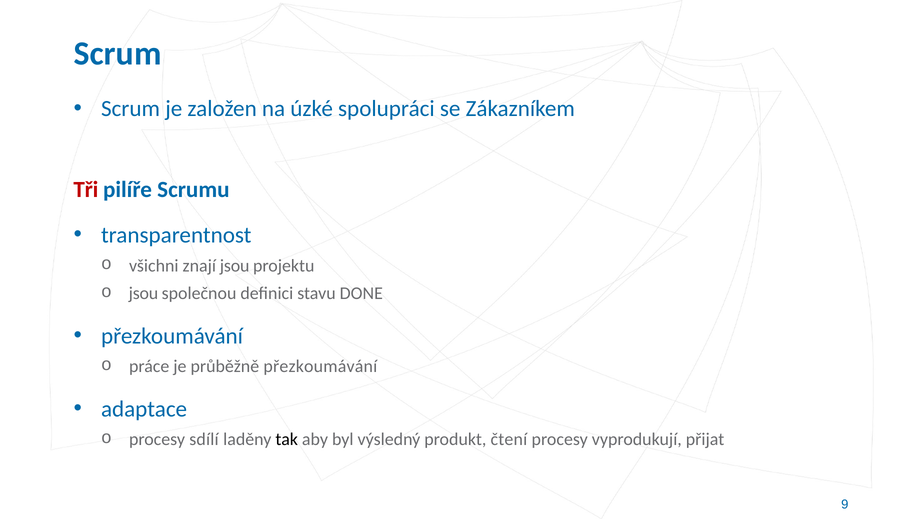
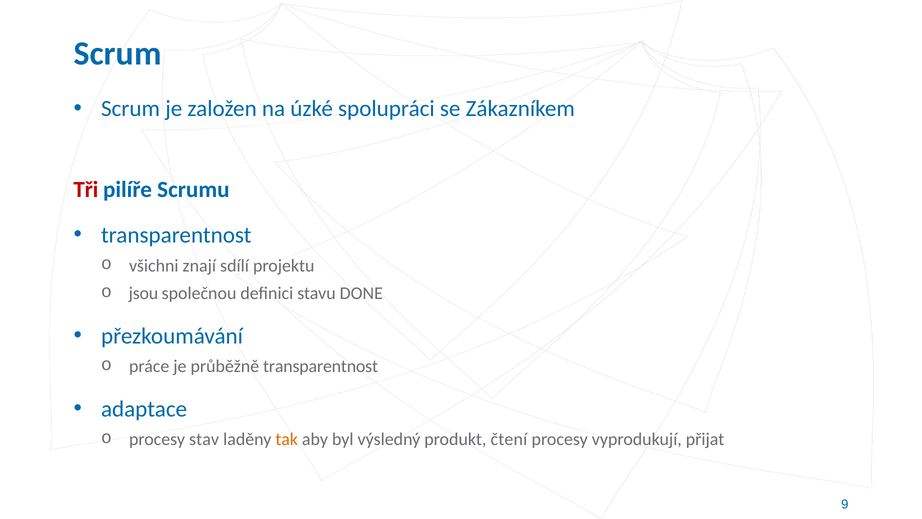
znají jsou: jsou -> sdílí
průběžně přezkoumávání: přezkoumávání -> transparentnost
sdílí: sdílí -> stav
tak colour: black -> orange
